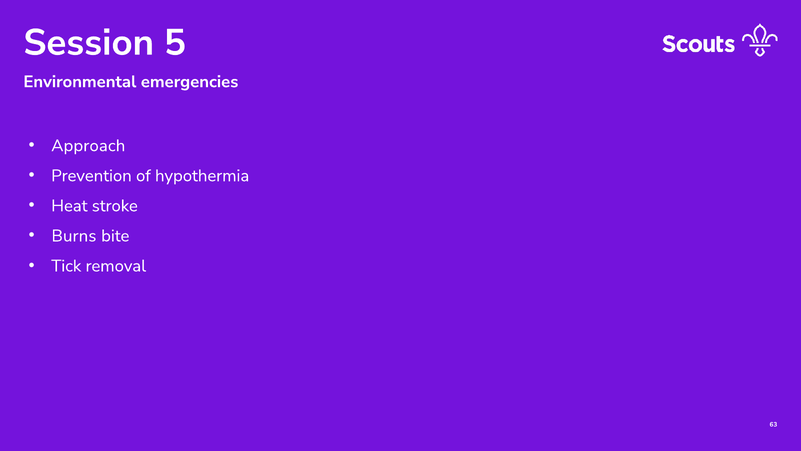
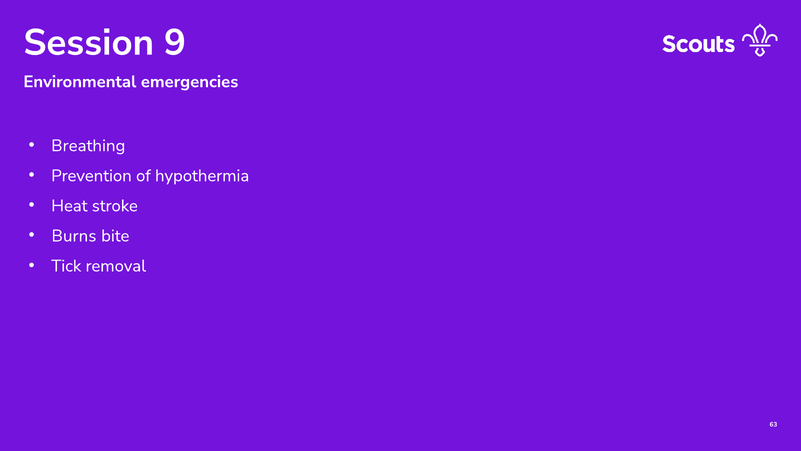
5: 5 -> 9
Approach: Approach -> Breathing
